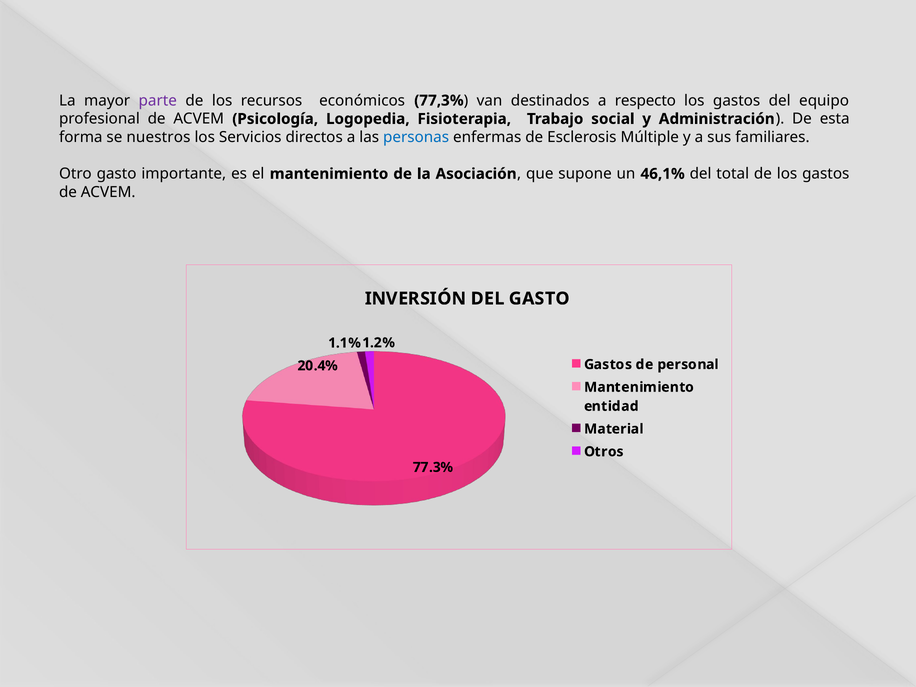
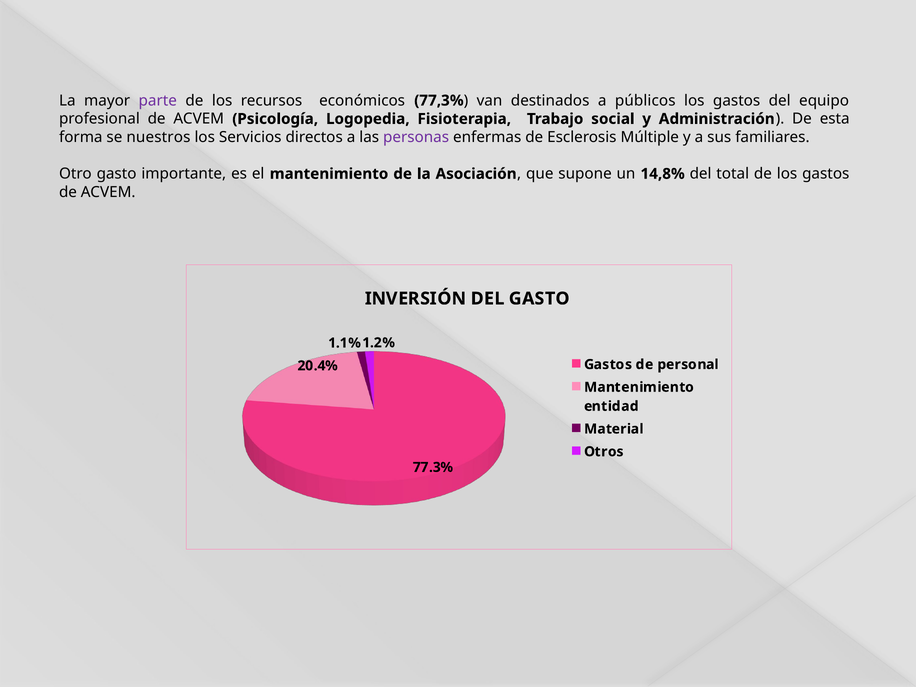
respecto: respecto -> públicos
personas colour: blue -> purple
46,1%: 46,1% -> 14,8%
